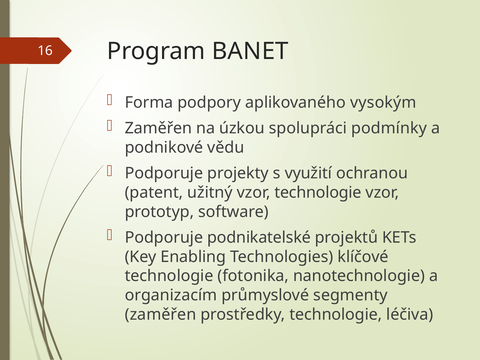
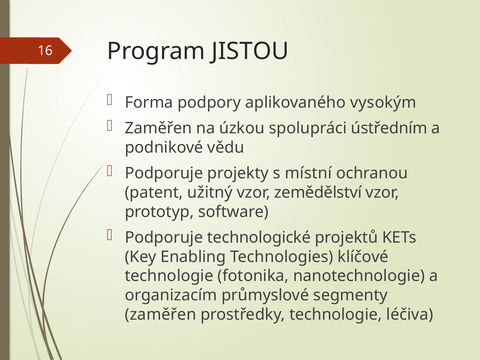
BANET: BANET -> JISTOU
podmínky: podmínky -> ústředním
využití: využití -> místní
vzor technologie: technologie -> zemědělství
podnikatelské: podnikatelské -> technologické
